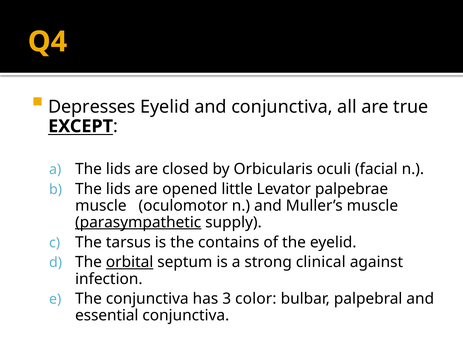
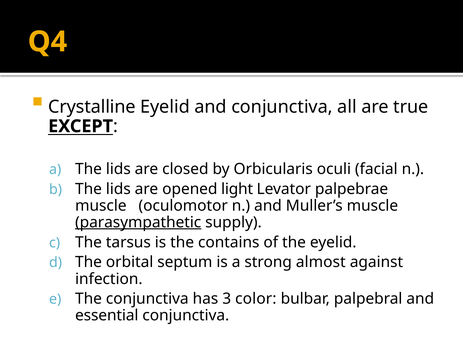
Depresses: Depresses -> Crystalline
little: little -> light
orbital underline: present -> none
clinical: clinical -> almost
